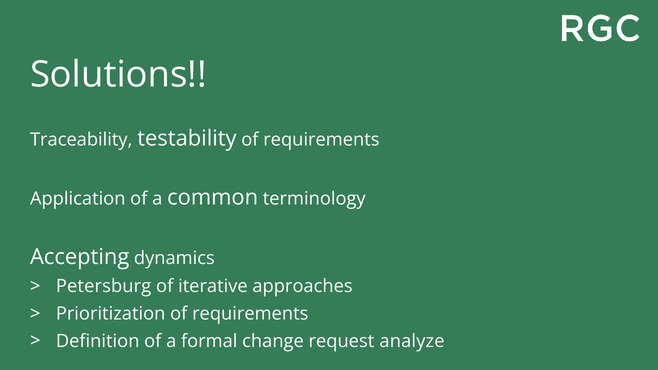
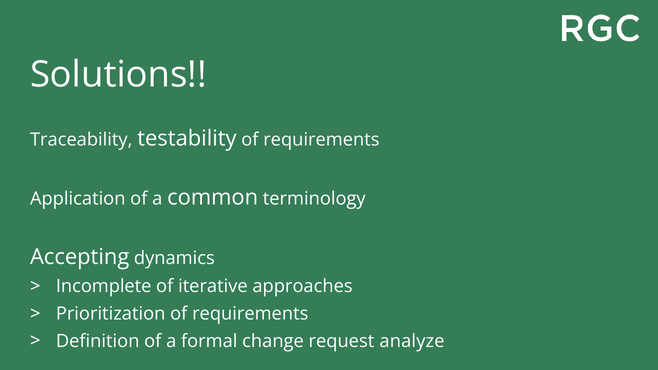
Petersburg: Petersburg -> Incomplete
